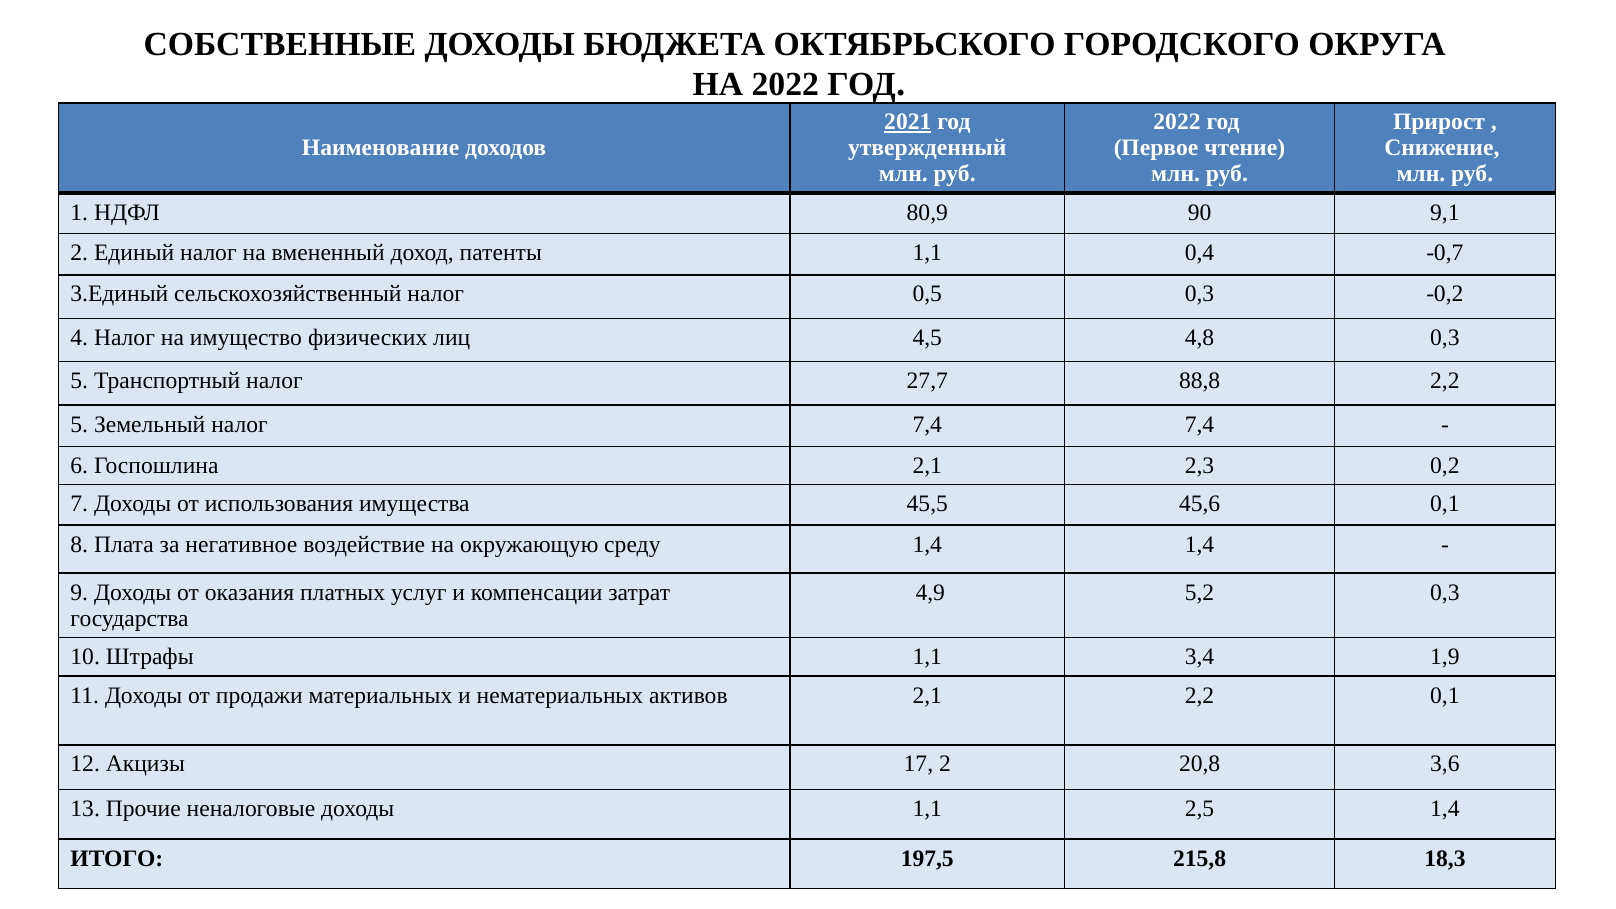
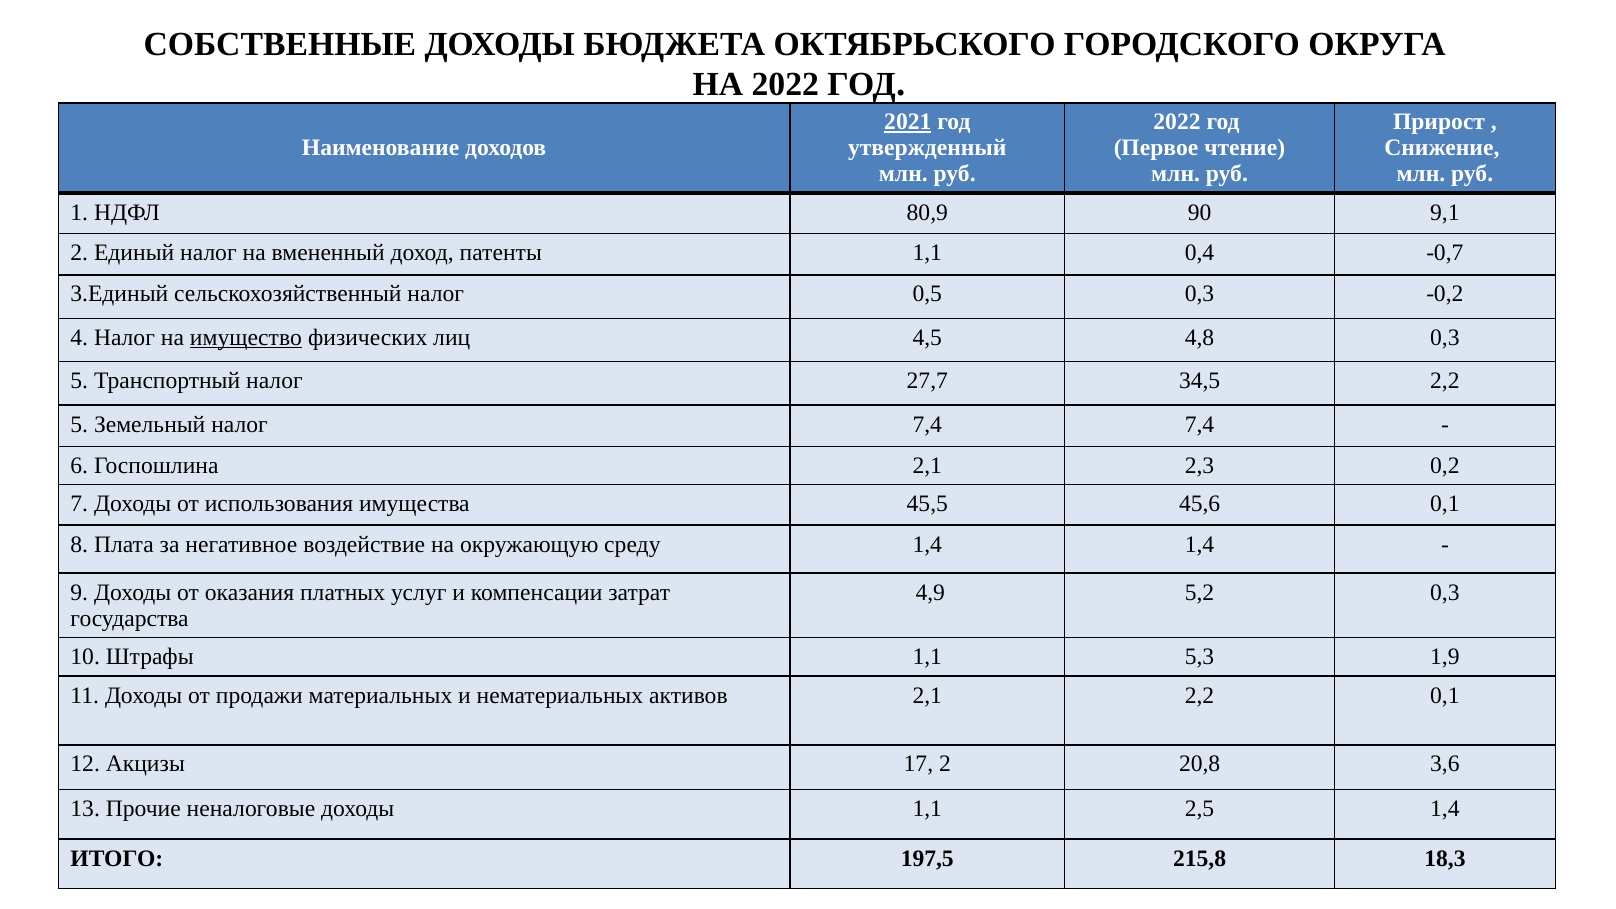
имущество underline: none -> present
88,8: 88,8 -> 34,5
3,4: 3,4 -> 5,3
